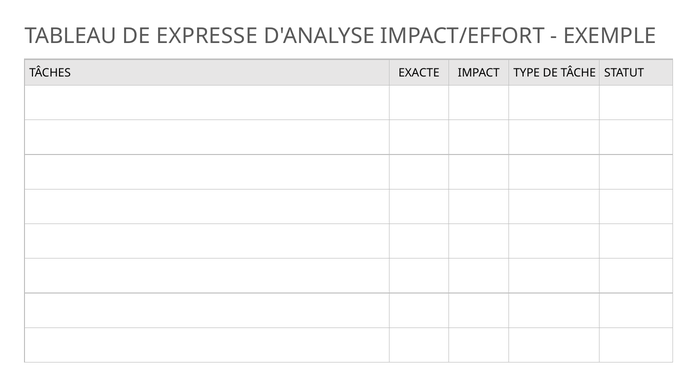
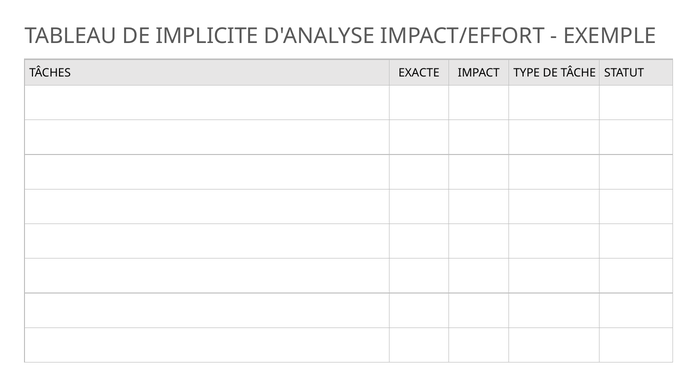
EXPRESSE: EXPRESSE -> IMPLICITE
